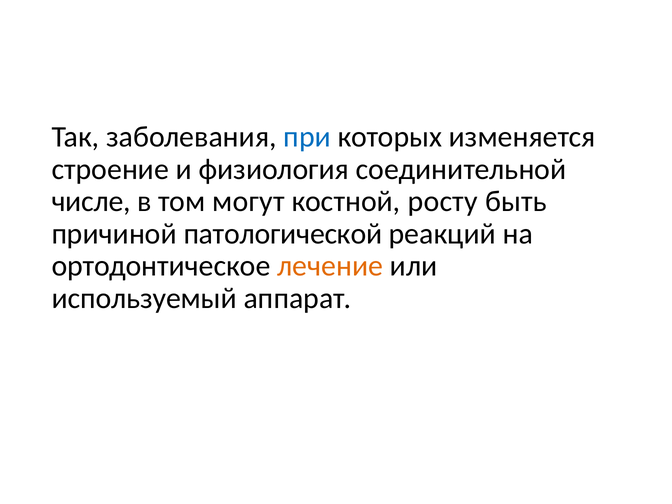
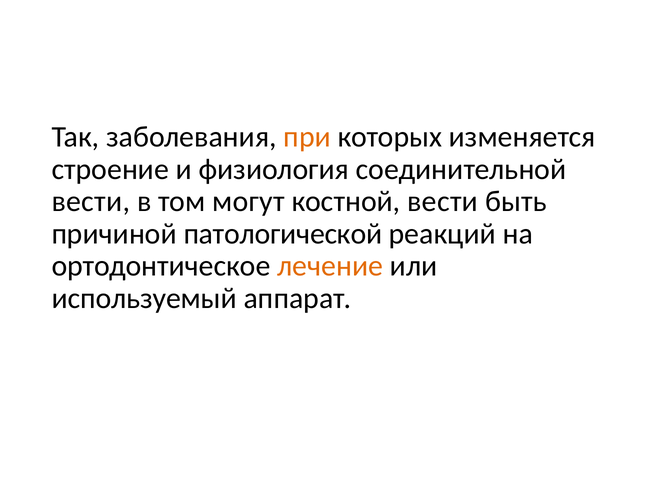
при colour: blue -> orange
числе at (91, 201): числе -> вести
костной росту: росту -> вести
